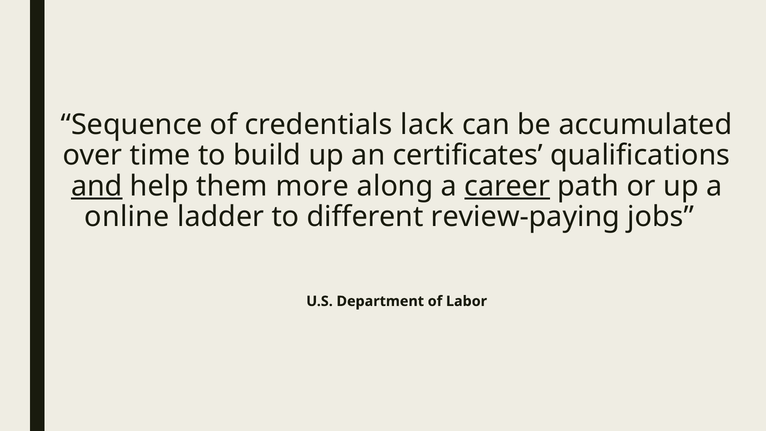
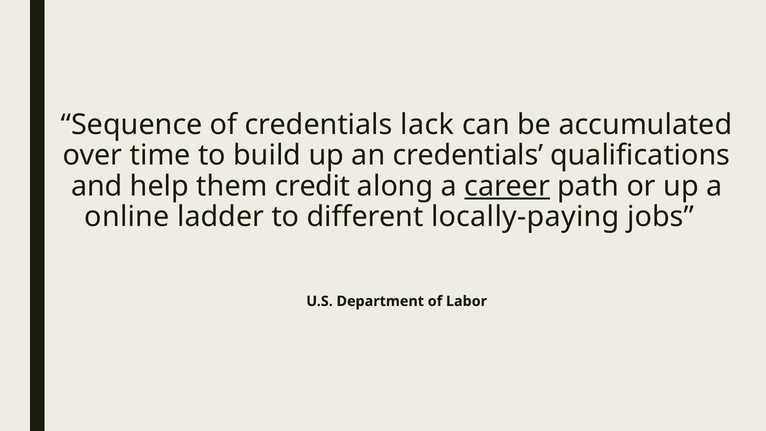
an certificates: certificates -> credentials
and underline: present -> none
more: more -> credit
review-paying: review-paying -> locally-paying
